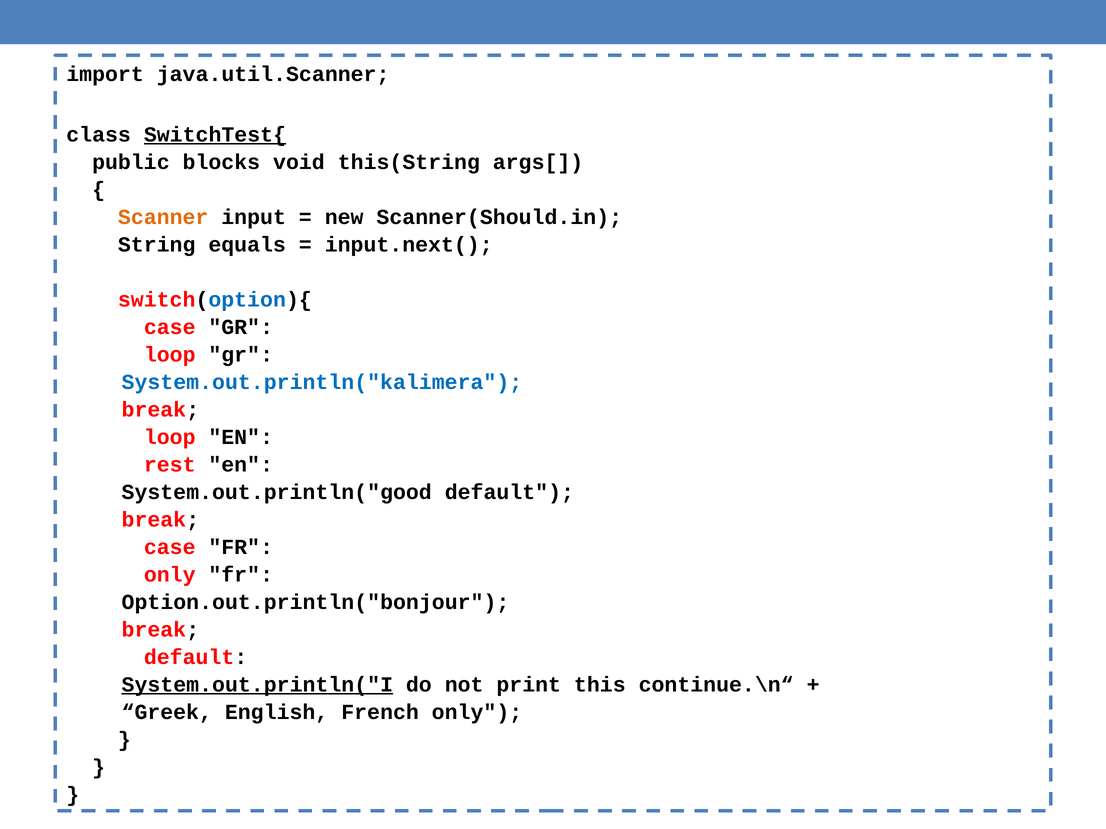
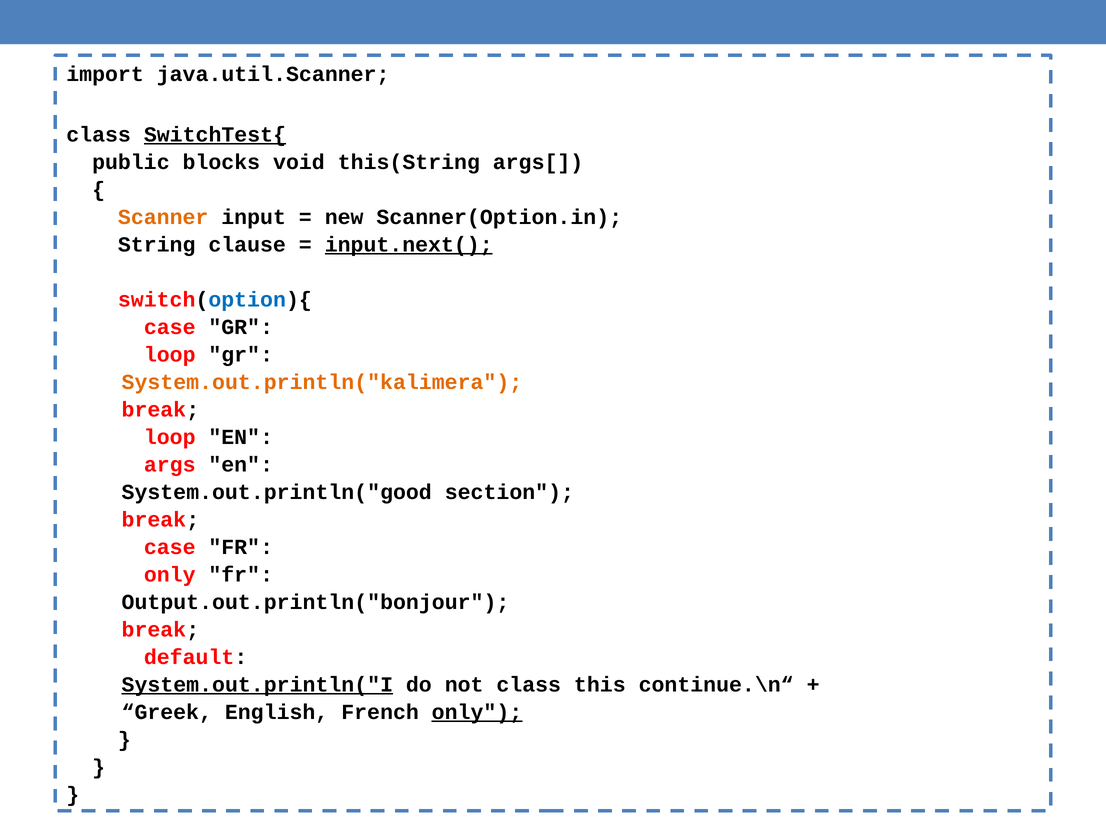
Scanner(Should.in: Scanner(Should.in -> Scanner(Option.in
equals: equals -> clause
input.next( underline: none -> present
System.out.println("kalimera colour: blue -> orange
rest: rest -> args
System.out.println("good default: default -> section
Option.out.println("bonjour: Option.out.println("bonjour -> Output.out.println("bonjour
not print: print -> class
only at (477, 712) underline: none -> present
